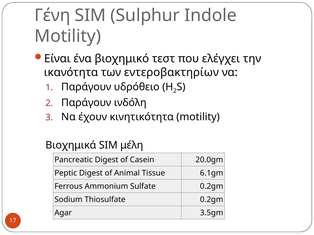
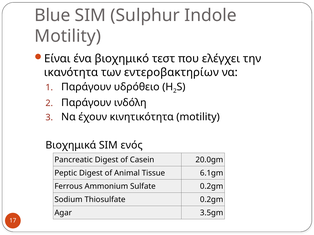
Γένη: Γένη -> Blue
μέλη: μέλη -> ενός
